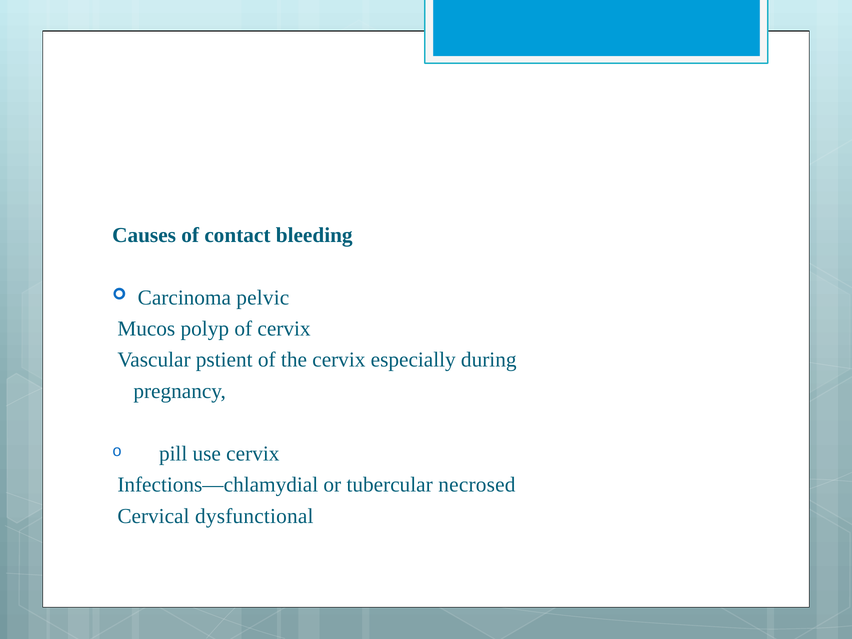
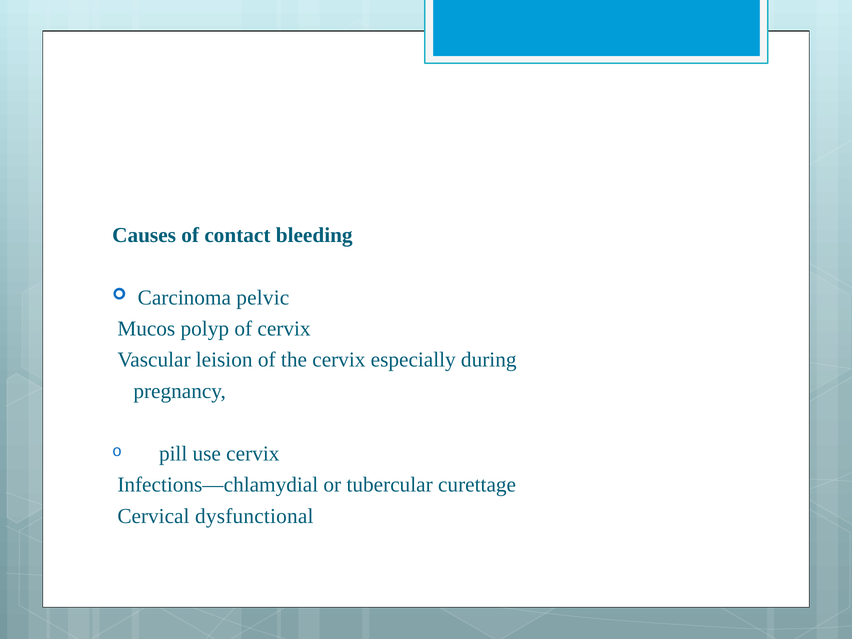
pstient: pstient -> leision
necrosed: necrosed -> curettage
